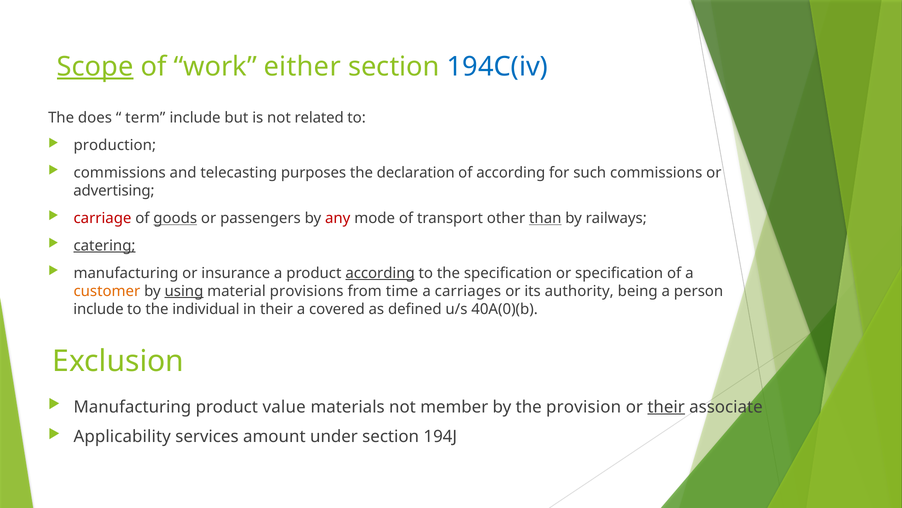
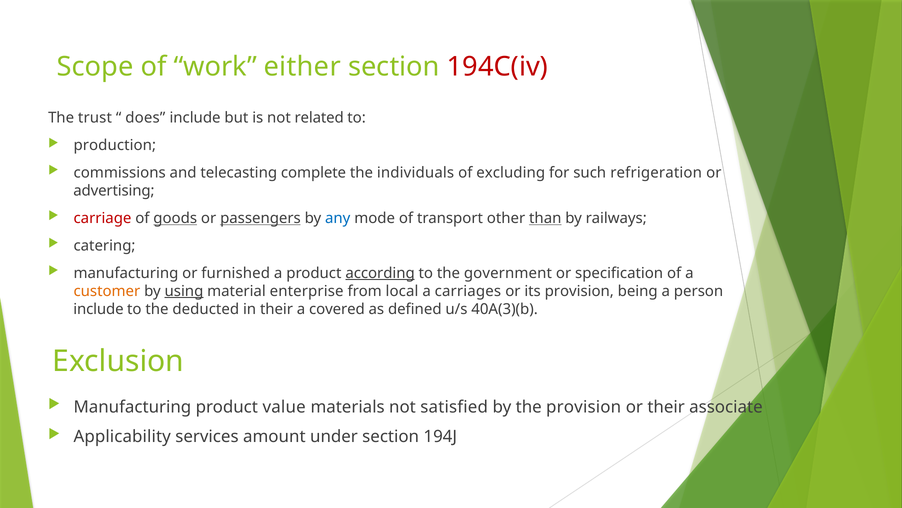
Scope underline: present -> none
194C(iv colour: blue -> red
does: does -> trust
term: term -> does
purposes: purposes -> complete
declaration: declaration -> individuals
of according: according -> excluding
such commissions: commissions -> refrigeration
passengers underline: none -> present
any colour: red -> blue
catering underline: present -> none
insurance: insurance -> furnished
the specification: specification -> government
provisions: provisions -> enterprise
time: time -> local
its authority: authority -> provision
individual: individual -> deducted
40A(0)(b: 40A(0)(b -> 40A(3)(b
member: member -> satisfied
their at (666, 406) underline: present -> none
